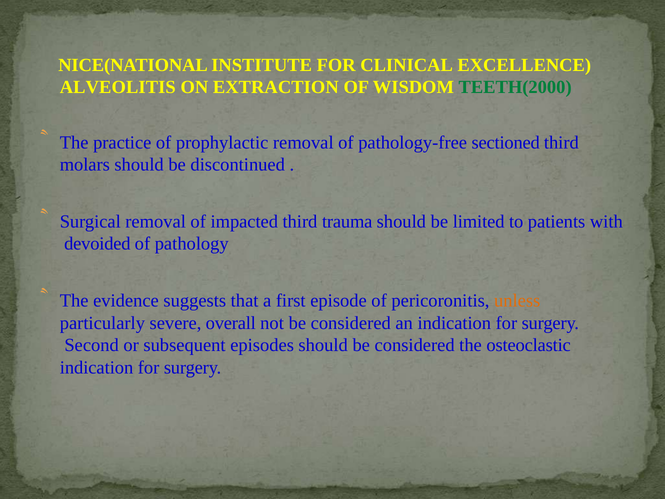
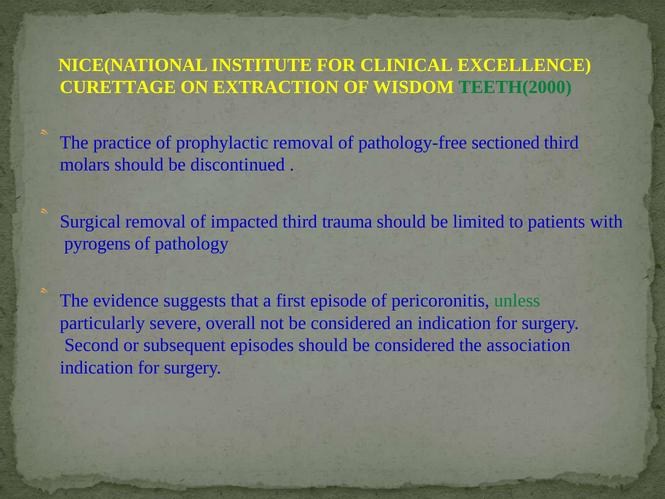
ALVEOLITIS: ALVEOLITIS -> CURETTAGE
devoided: devoided -> pyrogens
unless colour: orange -> green
osteoclastic: osteoclastic -> association
